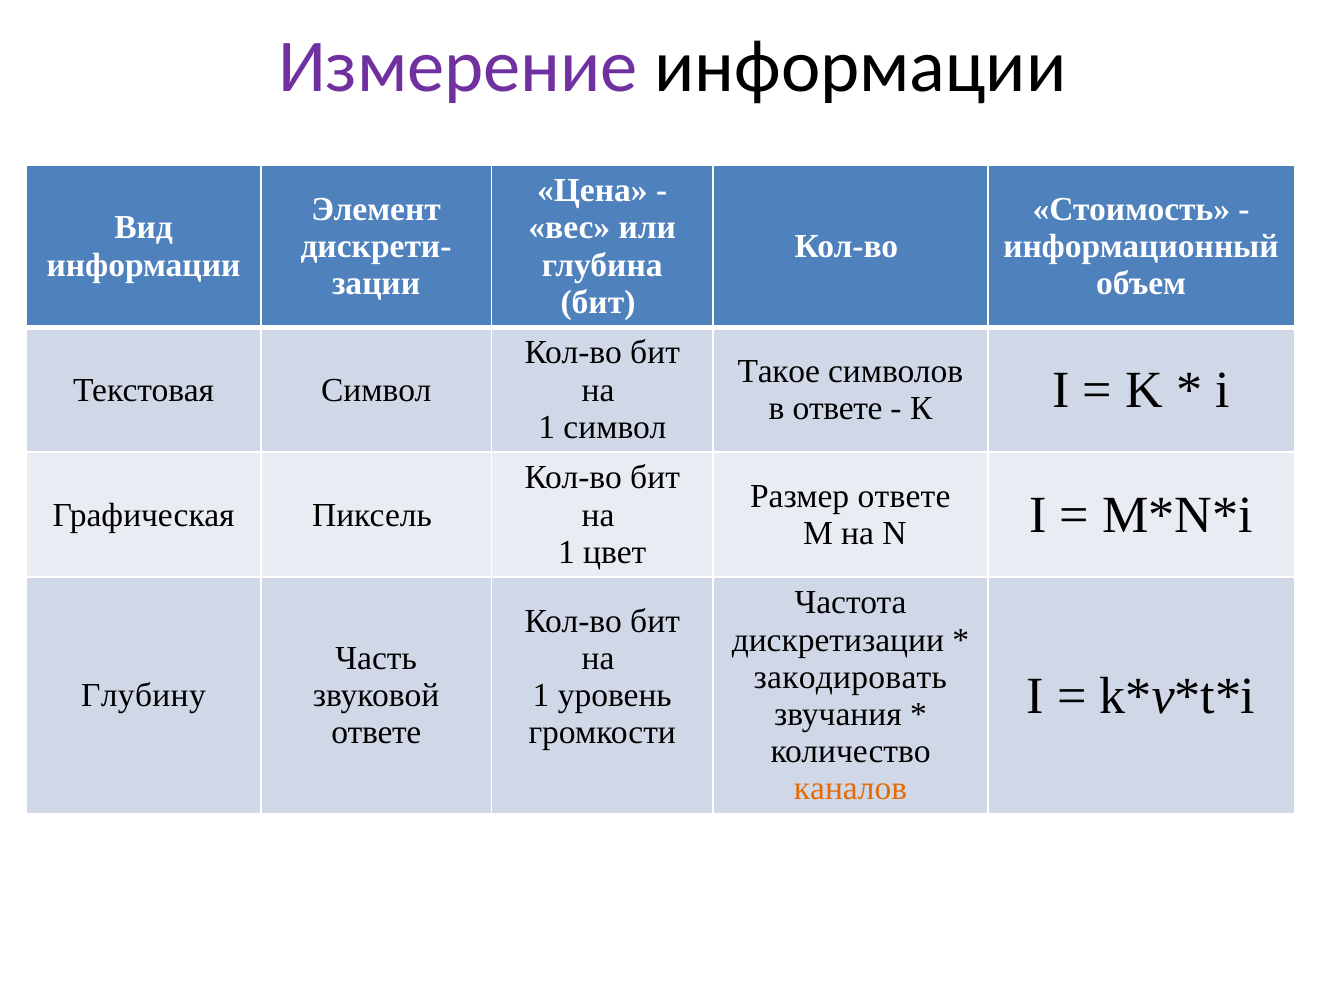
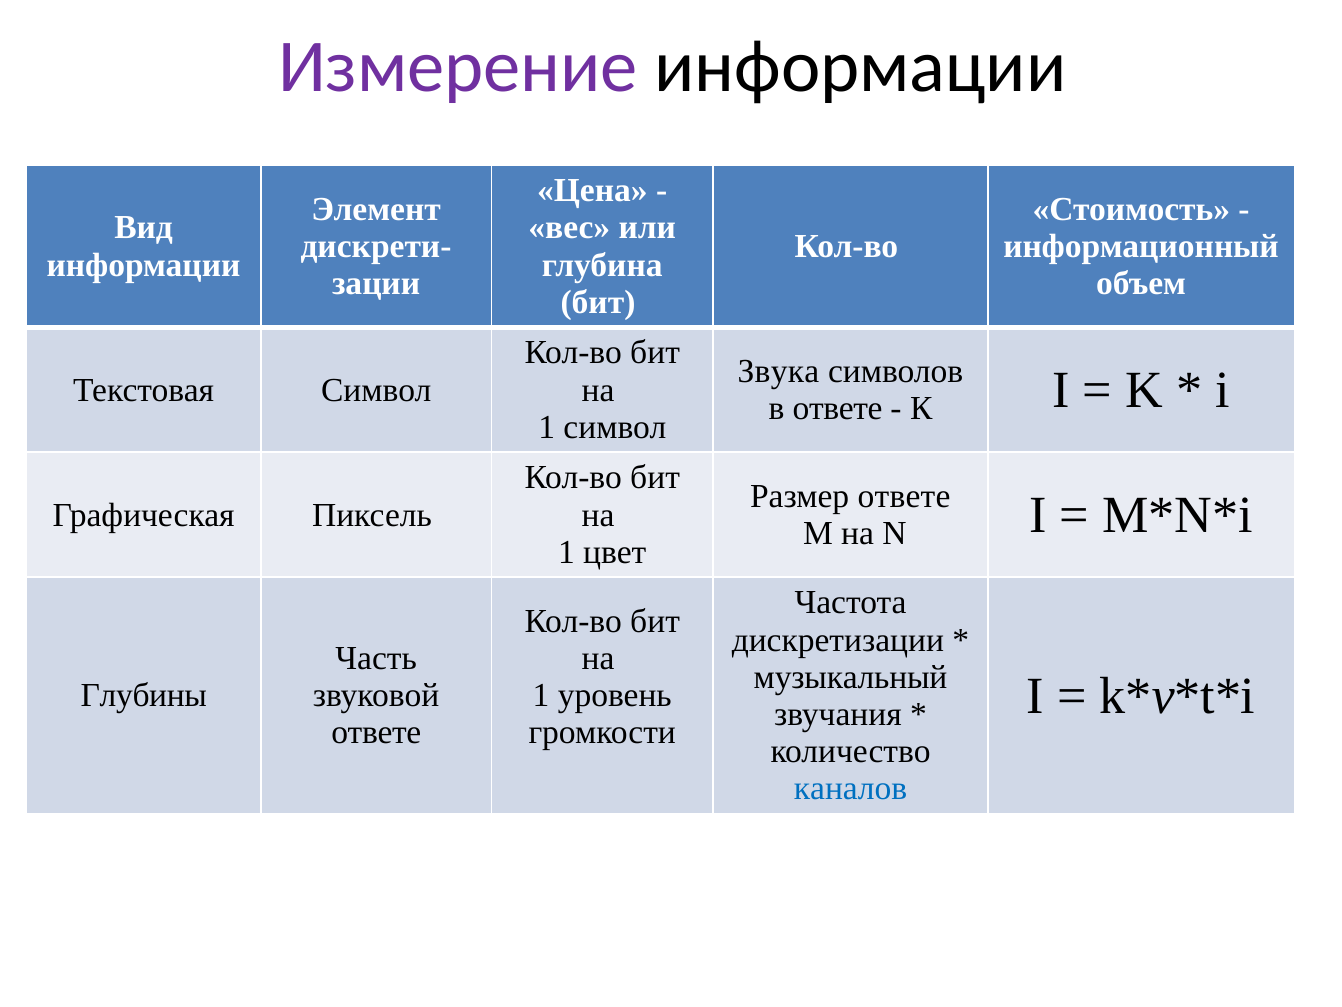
Такое: Такое -> Звука
закодировать: закодировать -> музыкальный
Глубину: Глубину -> Глубины
каналов colour: orange -> blue
